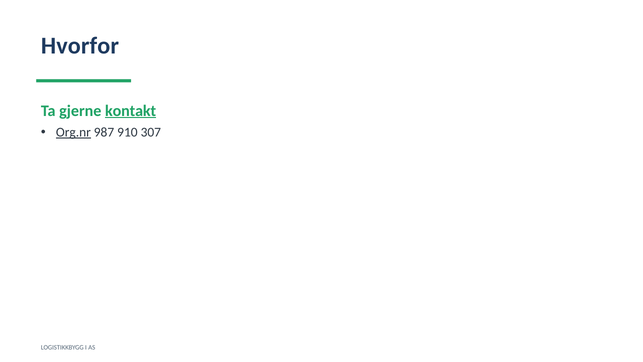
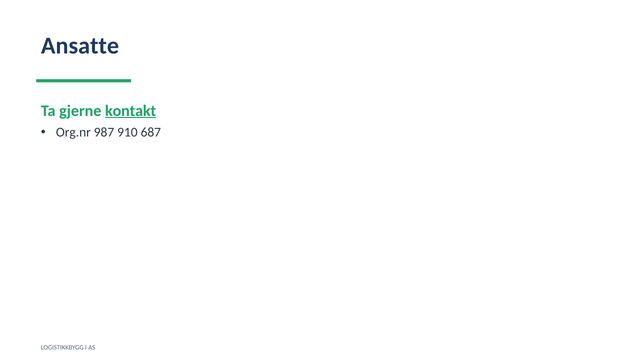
Hvorfor: Hvorfor -> Ansatte
Org.nr underline: present -> none
307: 307 -> 687
